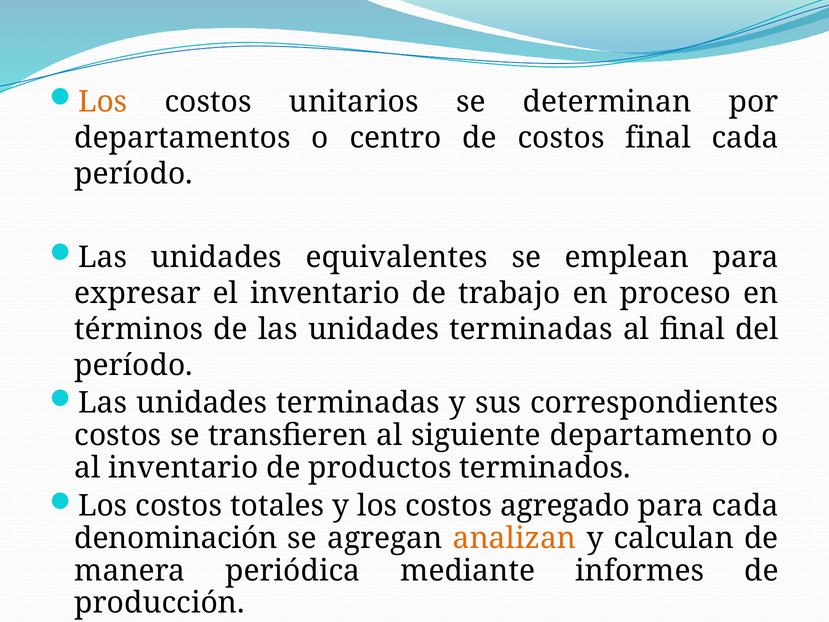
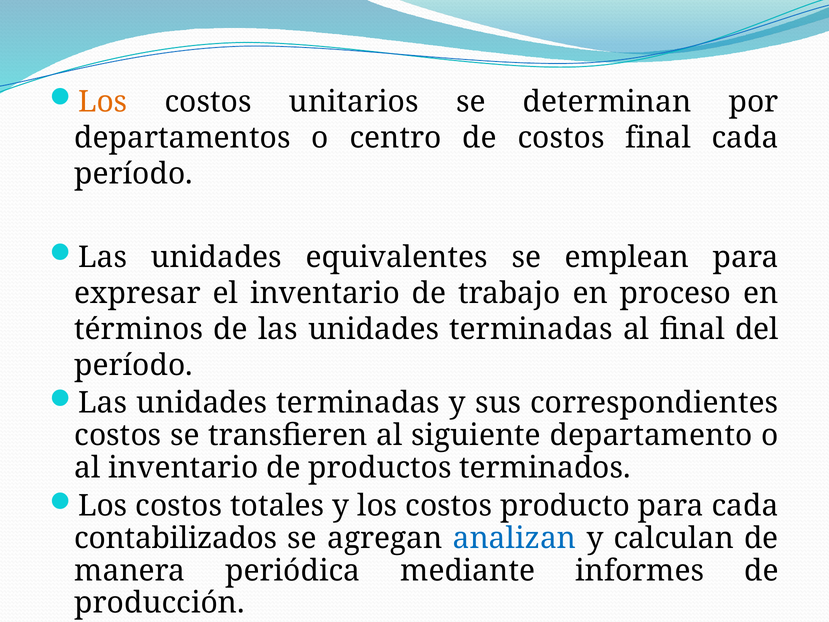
agregado: agregado -> producto
denominación: denominación -> contabilizados
analizan colour: orange -> blue
